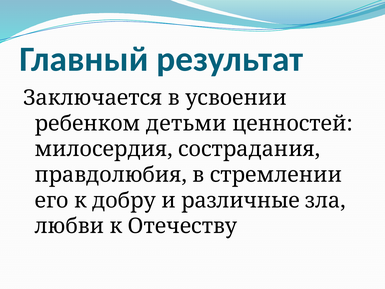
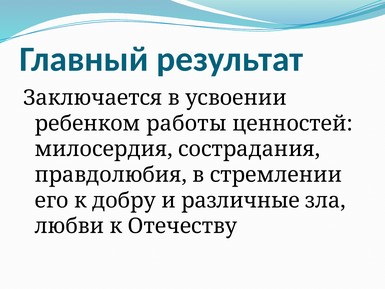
детьми: детьми -> работы
